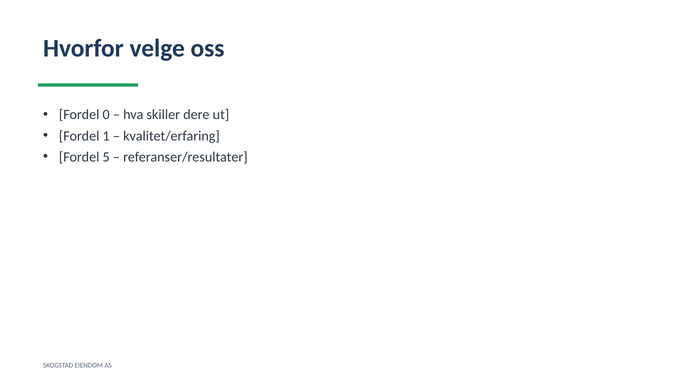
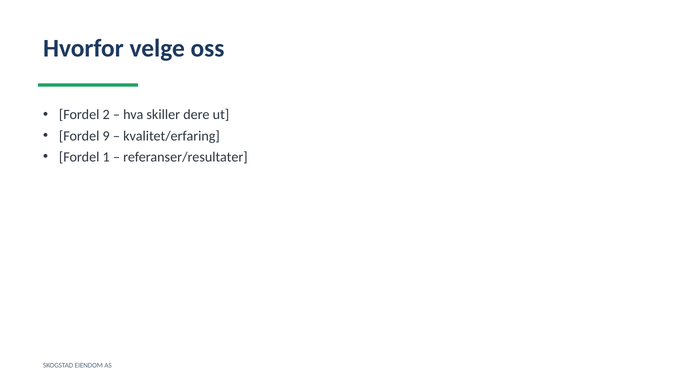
0: 0 -> 2
1: 1 -> 9
5: 5 -> 1
